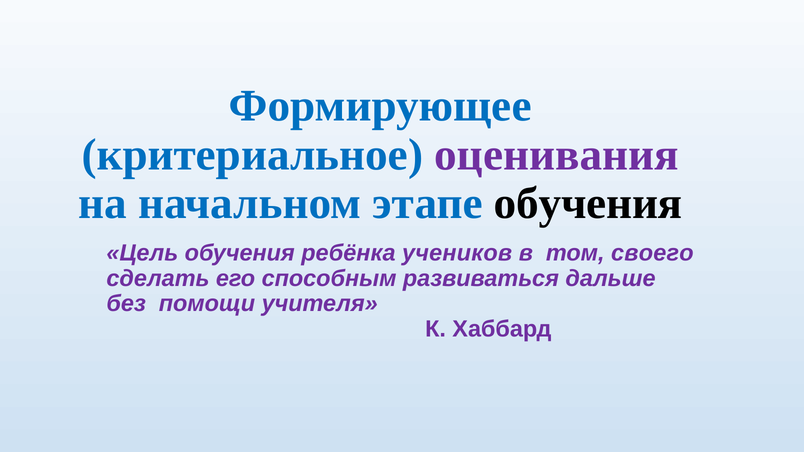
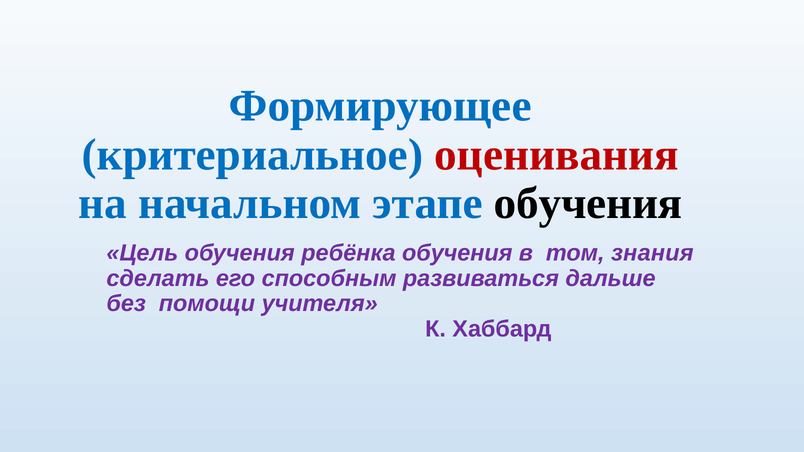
оценивания colour: purple -> red
ребёнка учеников: учеников -> обучения
своего: своего -> знания
